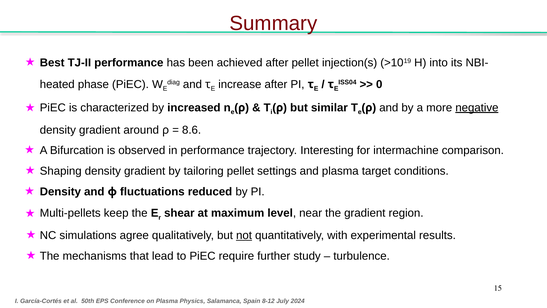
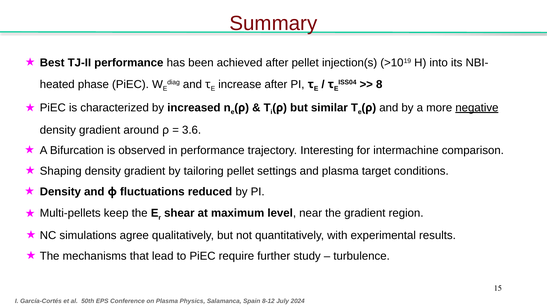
0: 0 -> 8
8.6: 8.6 -> 3.6
not underline: present -> none
